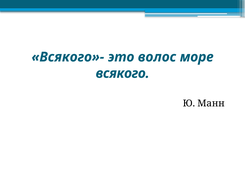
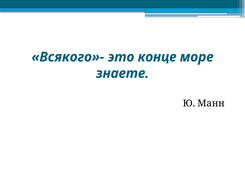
волос: волос -> конце
всякого: всякого -> знаете
